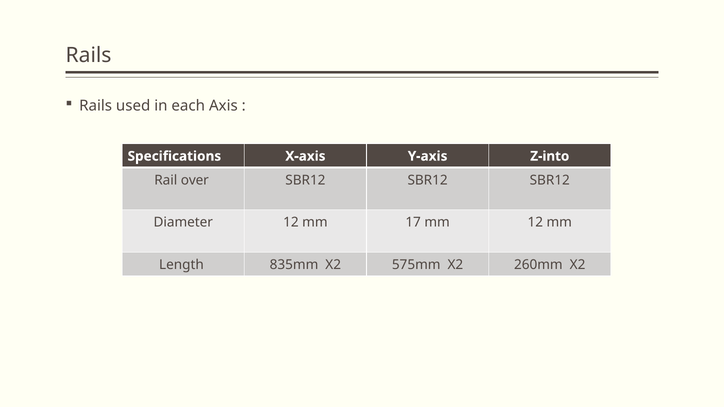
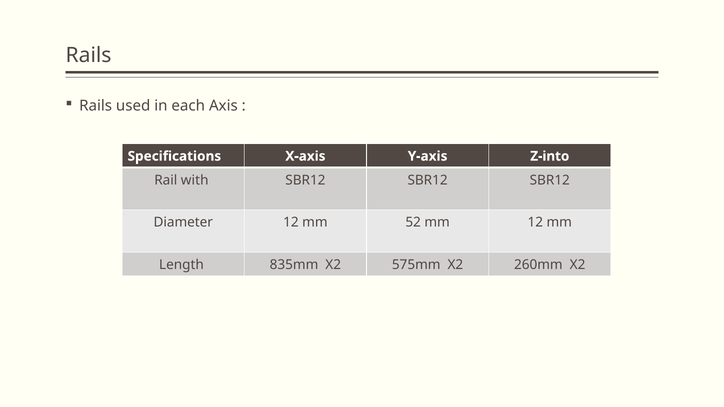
over: over -> with
17: 17 -> 52
